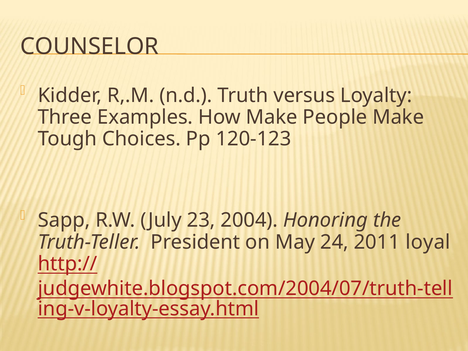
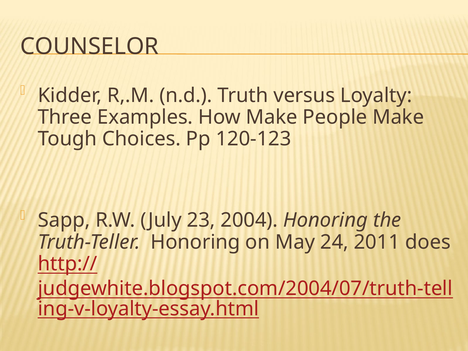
Truth-Teller President: President -> Honoring
loyal: loyal -> does
